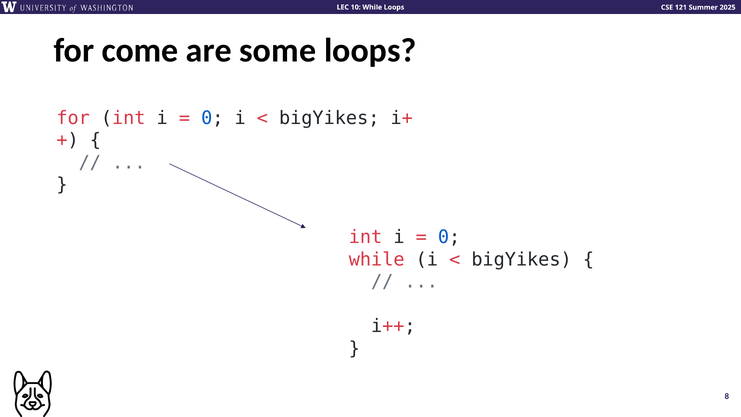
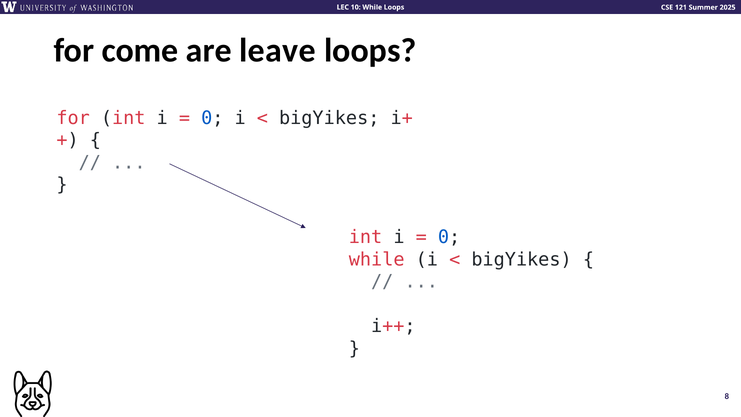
some: some -> leave
